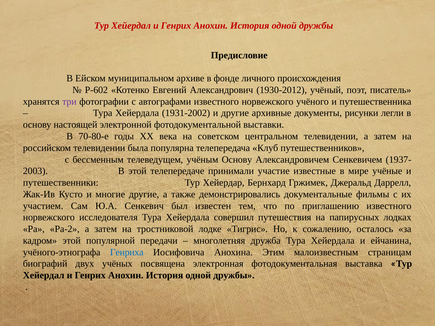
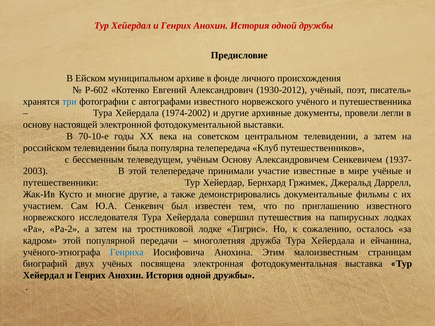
три colour: purple -> blue
1931-2002: 1931-2002 -> 1974-2002
рисунки: рисунки -> провели
70-80-е: 70-80-е -> 70-10-е
